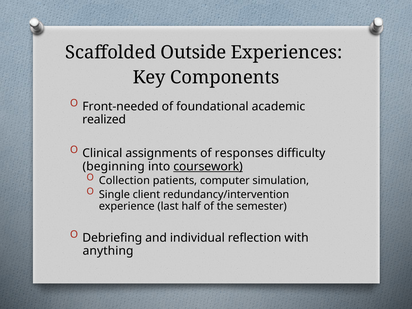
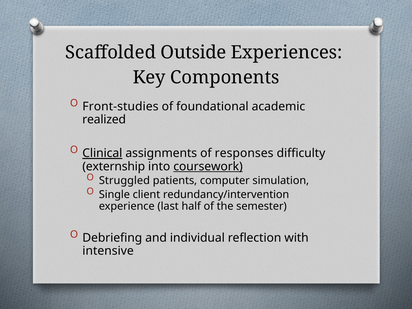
Front-needed: Front-needed -> Front-studies
Clinical underline: none -> present
beginning: beginning -> externship
Collection: Collection -> Struggled
anything: anything -> intensive
